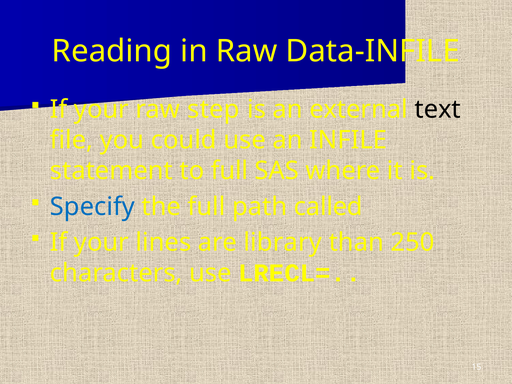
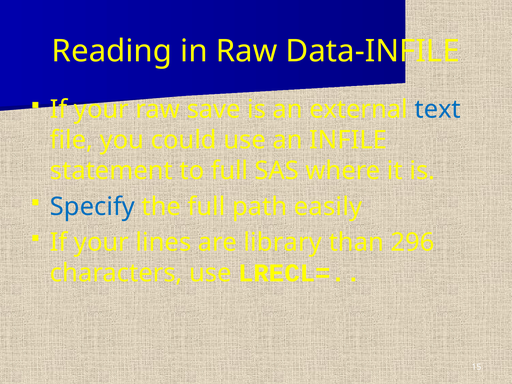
step: step -> save
text colour: black -> blue
called: called -> easily
250: 250 -> 296
